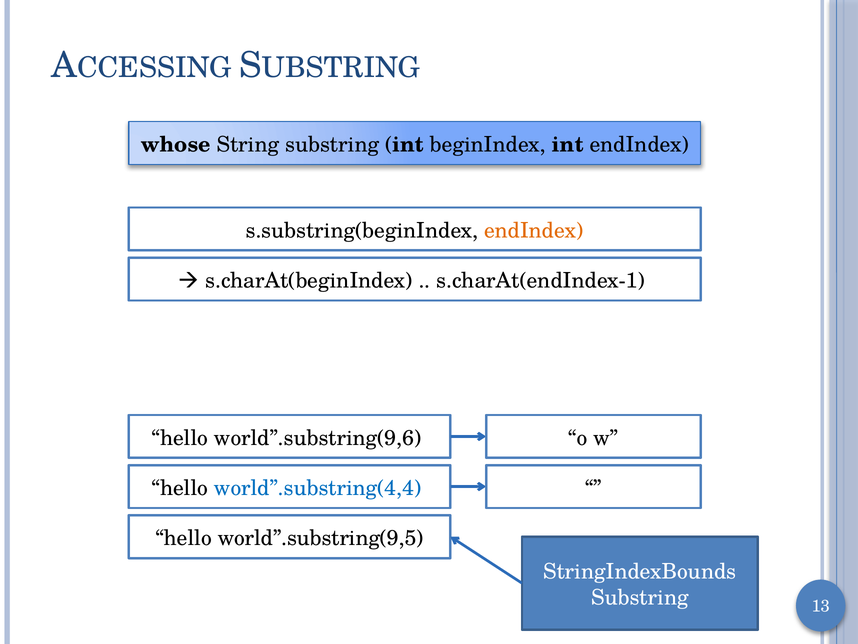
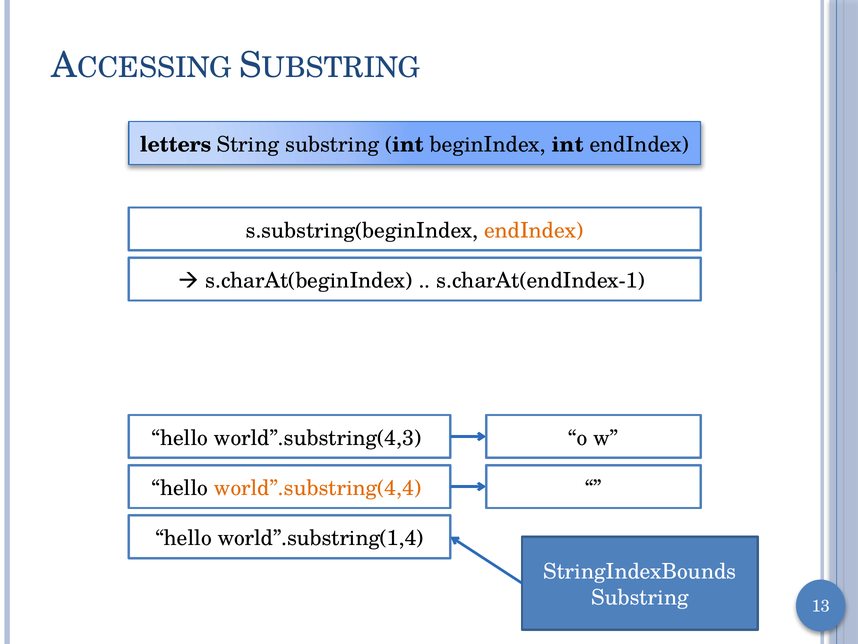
whose: whose -> letters
world”.substring(9,6: world”.substring(9,6 -> world”.substring(4,3
world”.substring(4,4 colour: blue -> orange
world”.substring(9,5: world”.substring(9,5 -> world”.substring(1,4
